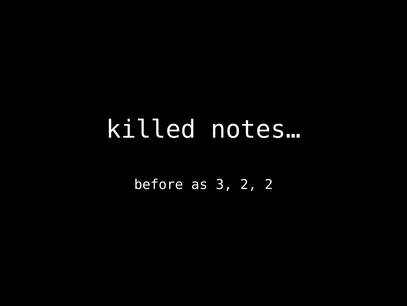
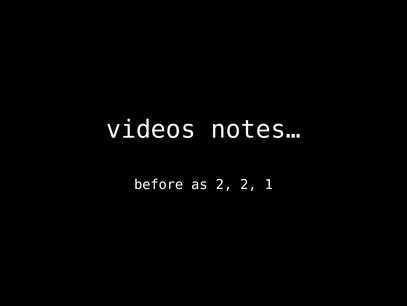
killed: killed -> videos
as 3: 3 -> 2
2 2: 2 -> 1
